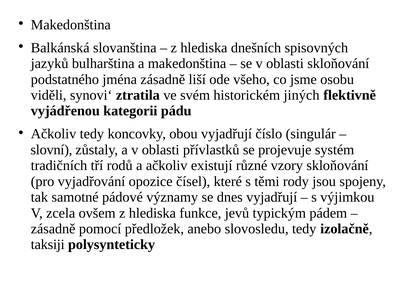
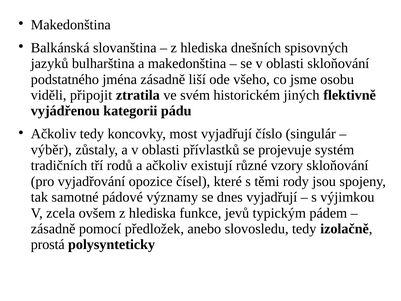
synoviʻ: synoviʻ -> připojit
obou: obou -> most
slovní: slovní -> výběr
taksiji: taksiji -> prostá
